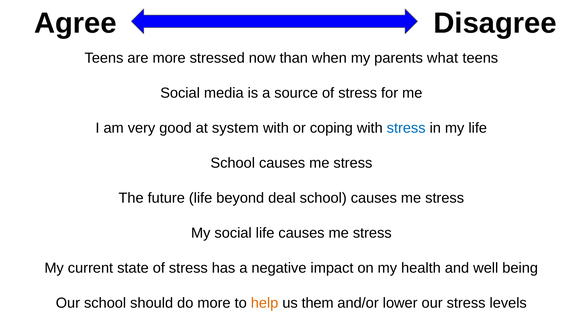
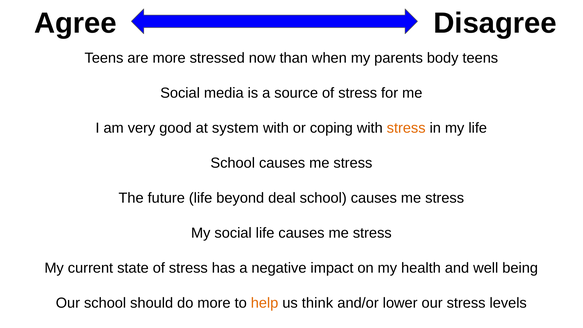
what: what -> body
stress at (406, 128) colour: blue -> orange
them: them -> think
